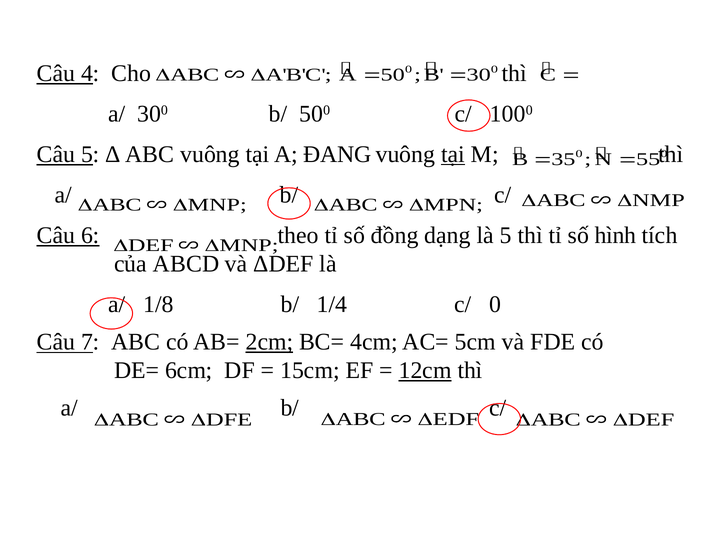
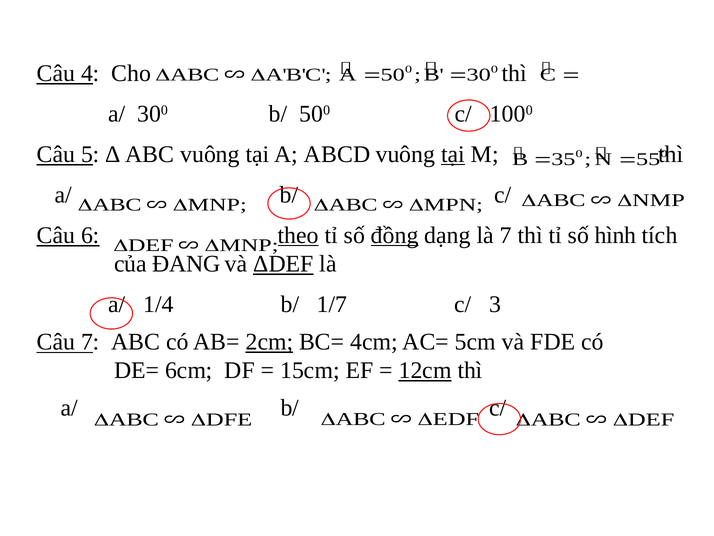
ĐANG: ĐANG -> ABCD
theo underline: none -> present
đồng underline: none -> present
là 5: 5 -> 7
ABCD: ABCD -> ĐANG
ΔDEF underline: none -> present
1/8: 1/8 -> 1/4
1/4: 1/4 -> 1/7
c/ 0: 0 -> 3
